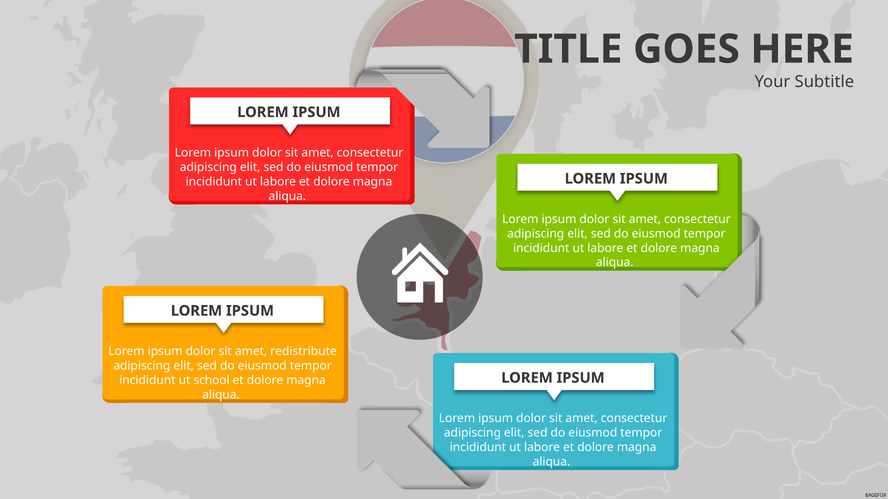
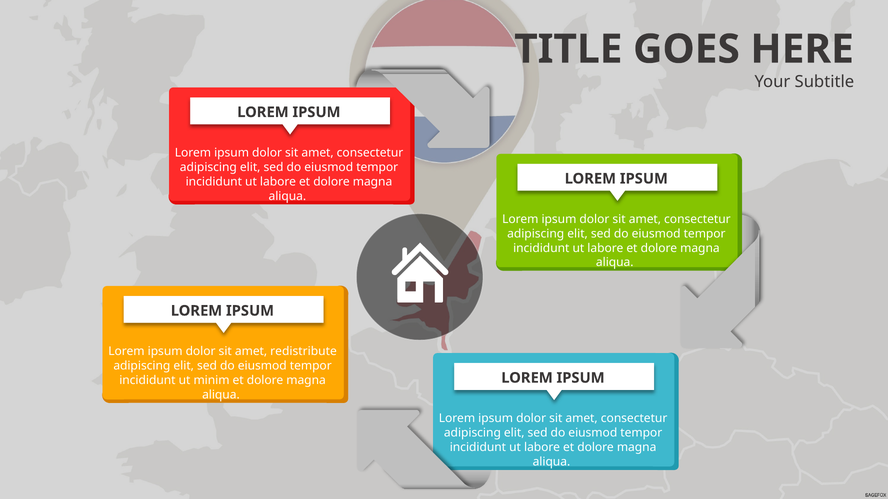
school: school -> minim
